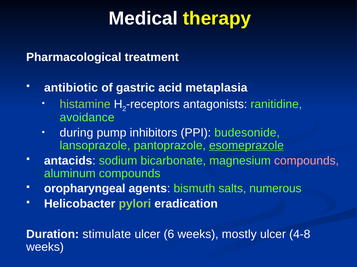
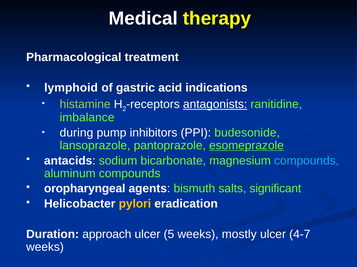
antibiotic: antibiotic -> lymphoid
metaplasia: metaplasia -> indications
antagonists underline: none -> present
avoidance: avoidance -> imbalance
compounds at (306, 161) colour: pink -> light blue
numerous: numerous -> significant
pylori colour: light green -> yellow
stimulate: stimulate -> approach
6: 6 -> 5
4-8: 4-8 -> 4-7
